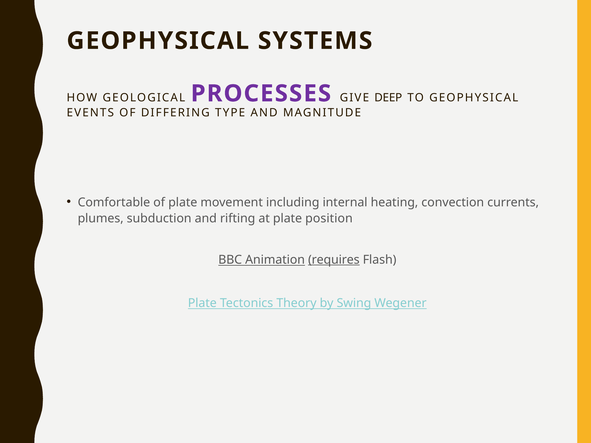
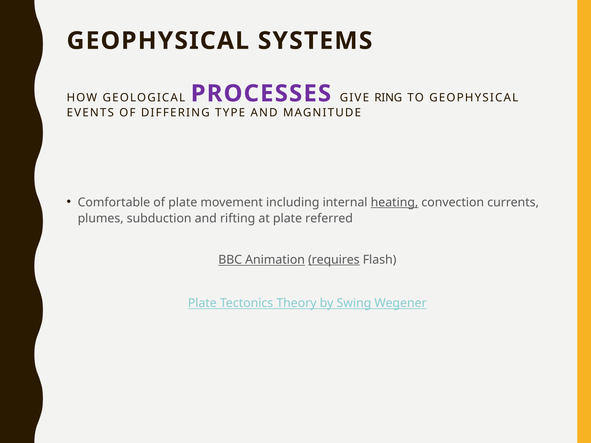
DEEP: DEEP -> RING
heating underline: none -> present
position: position -> referred
